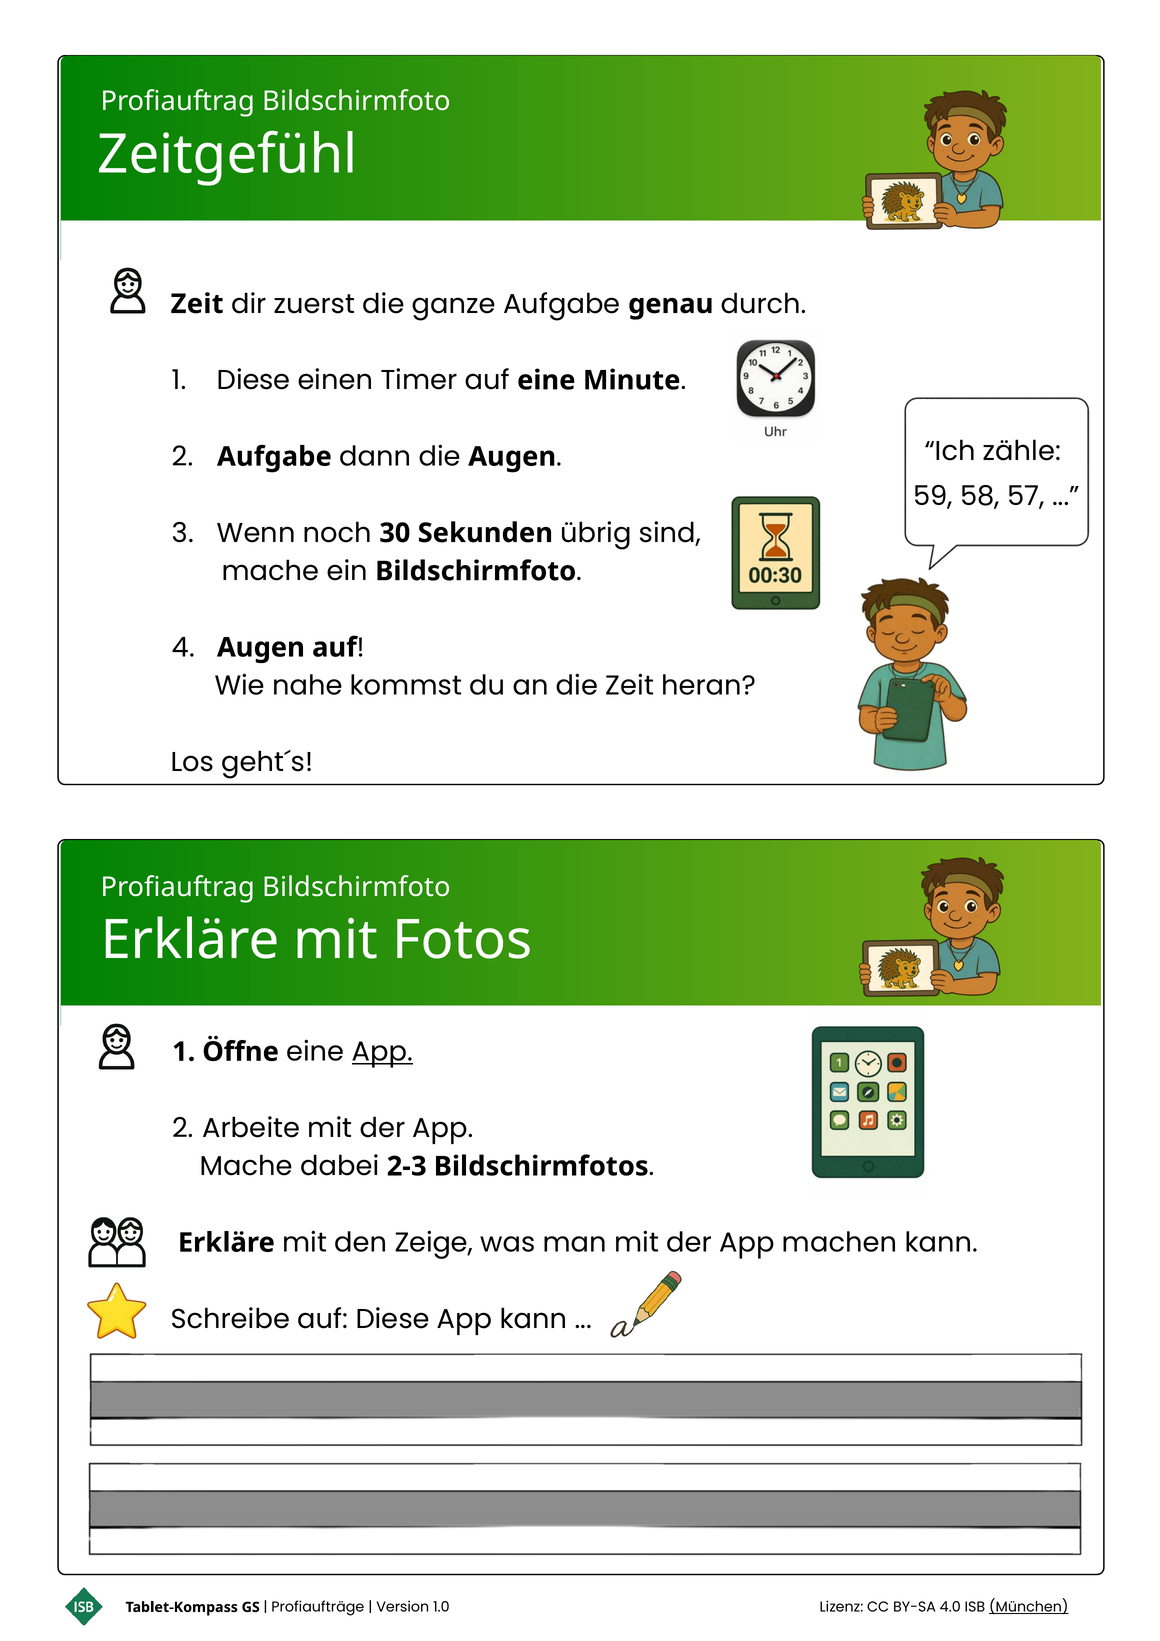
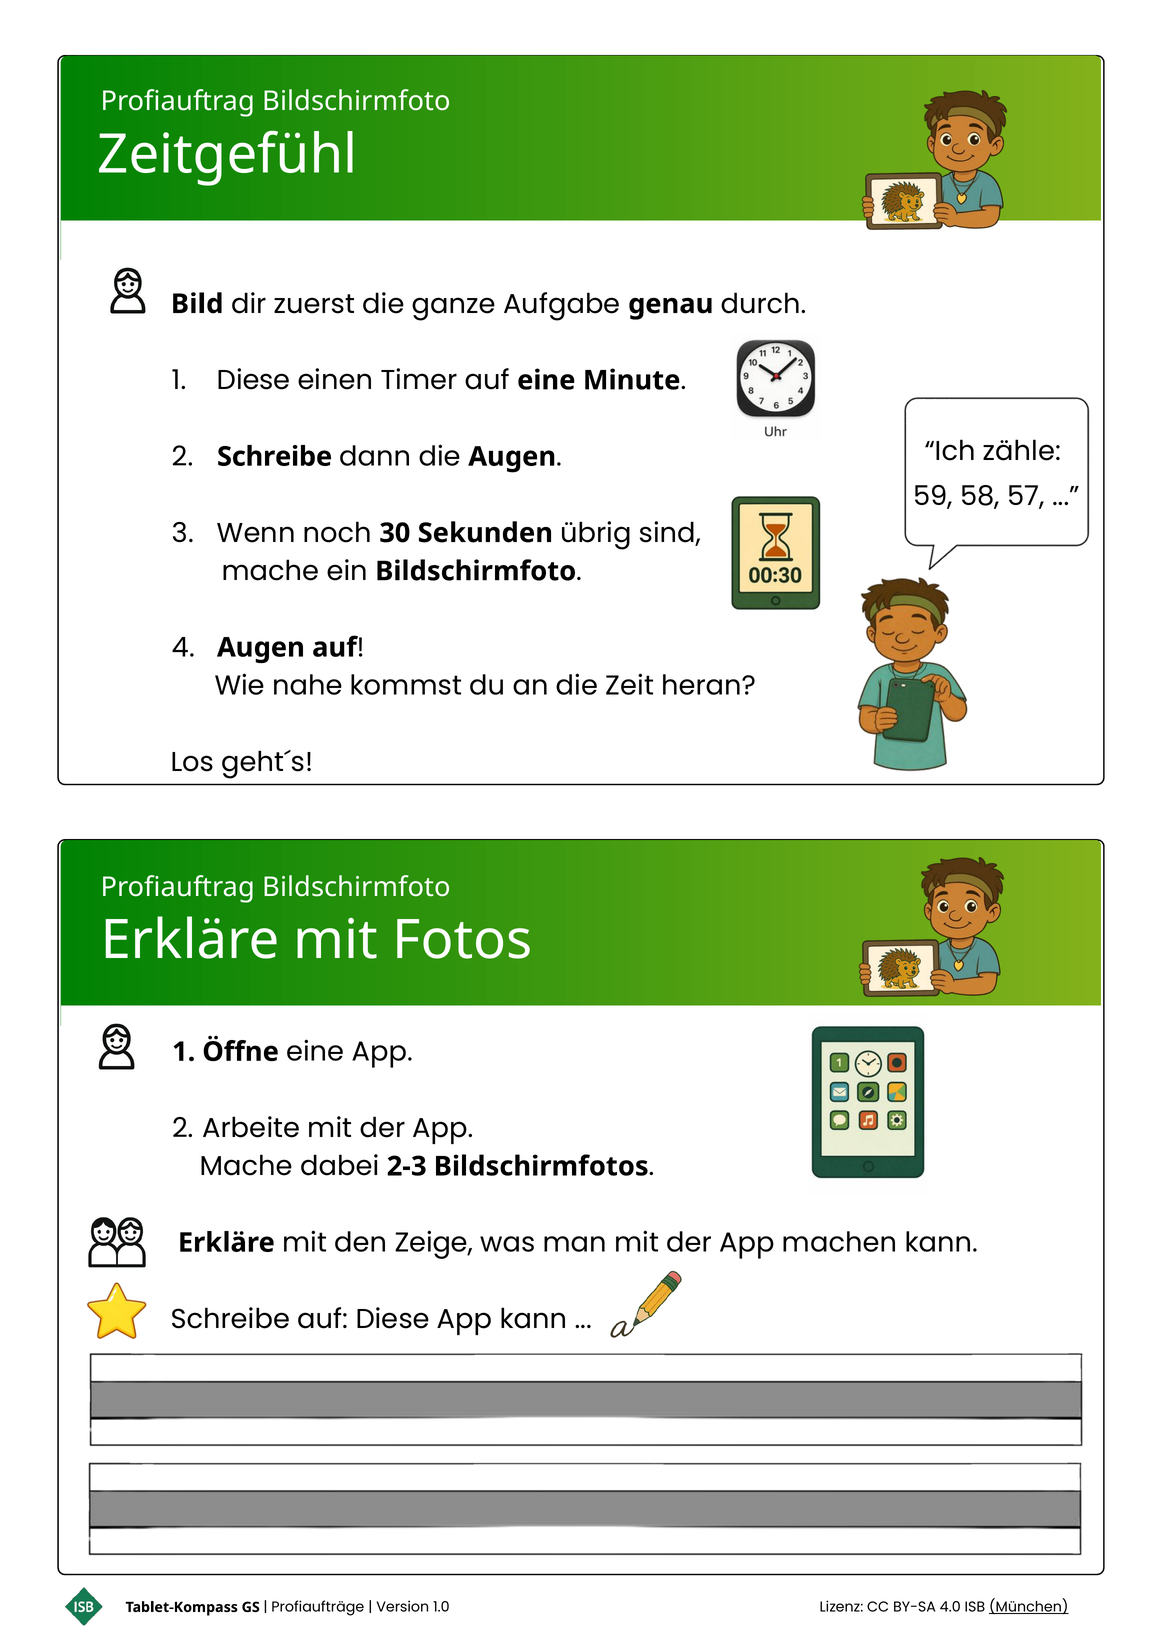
Zeit at (197, 304): Zeit -> Bild
Aufgabe at (274, 457): Aufgabe -> Schreibe
App at (382, 1052) underline: present -> none
